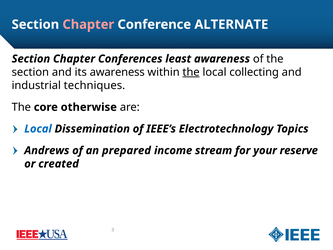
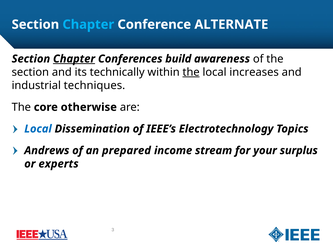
Chapter at (88, 24) colour: pink -> light blue
Chapter at (74, 59) underline: none -> present
least: least -> build
its awareness: awareness -> technically
collecting: collecting -> increases
reserve: reserve -> surplus
created: created -> experts
